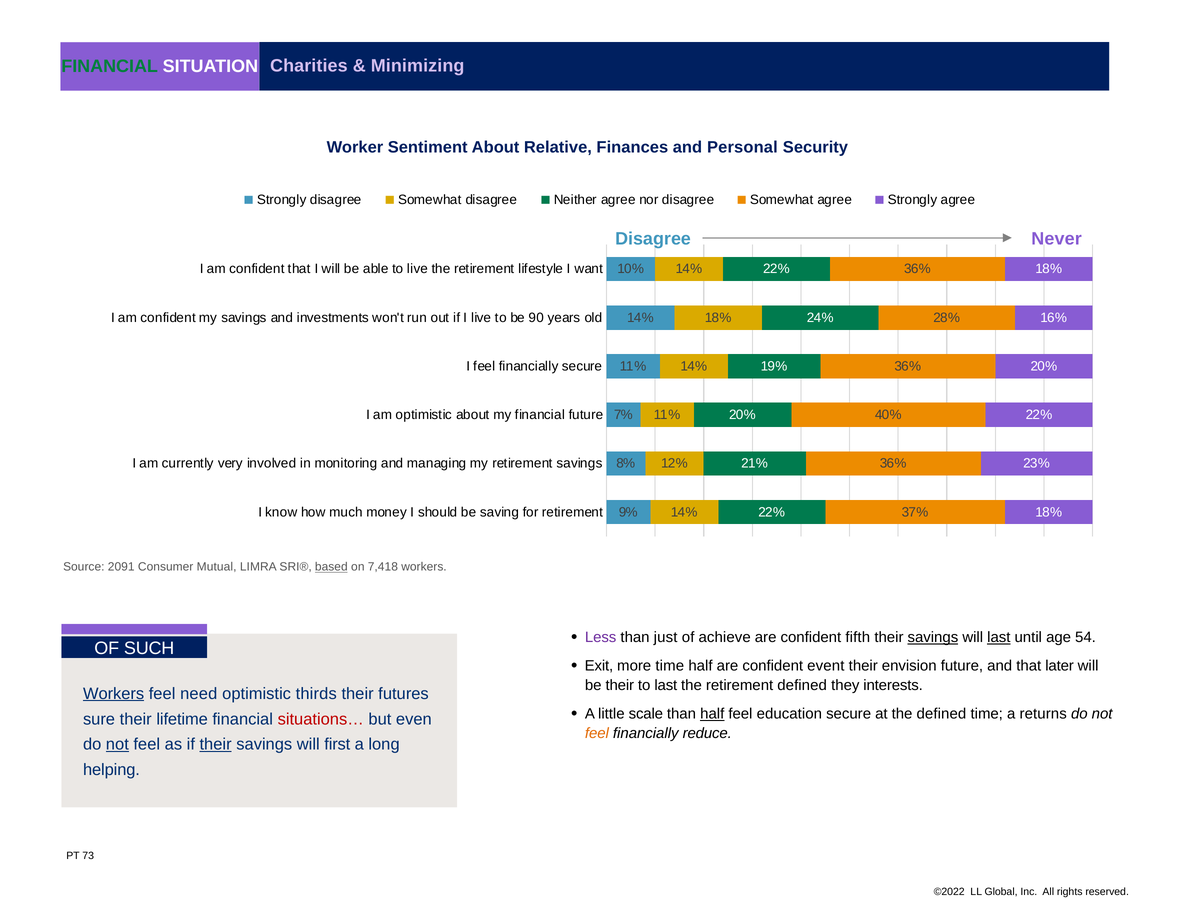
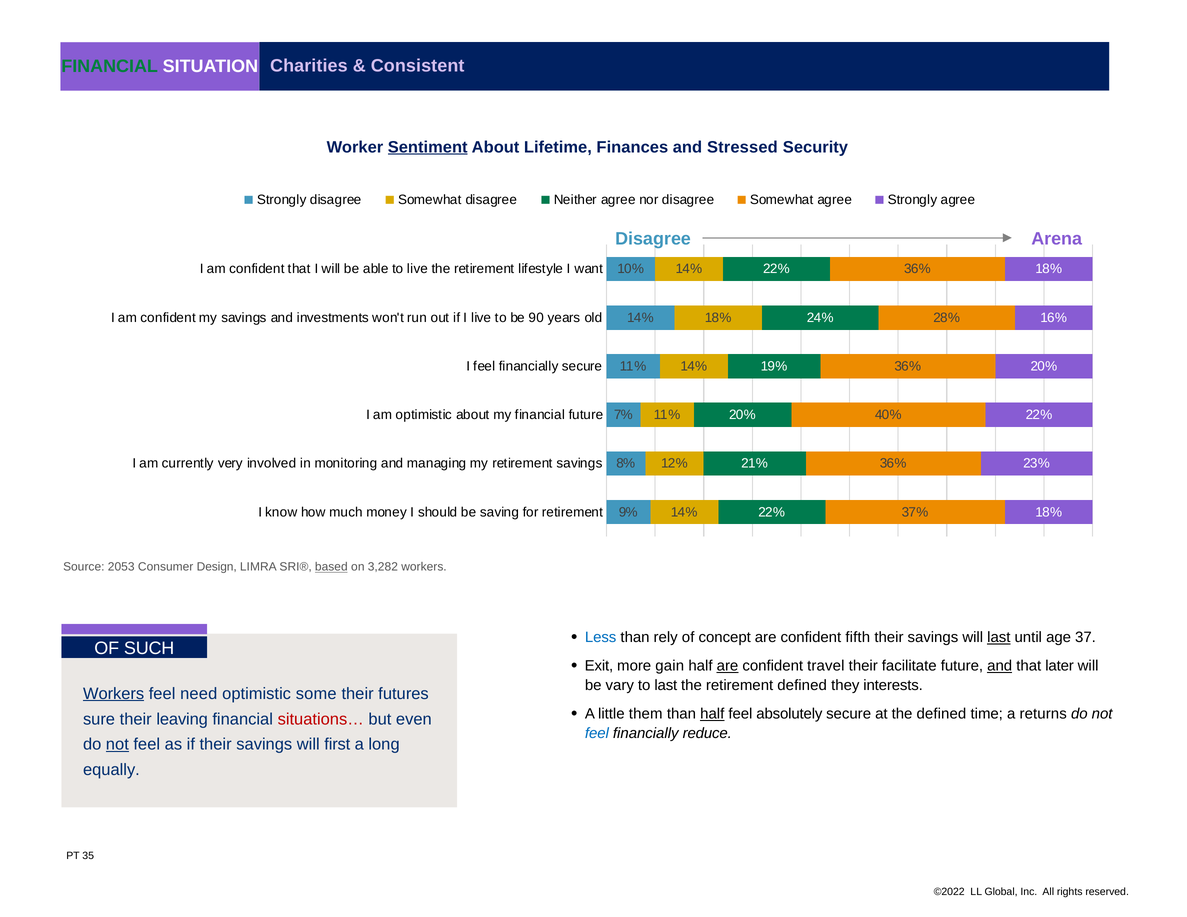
Minimizing: Minimizing -> Consistent
Sentiment underline: none -> present
Relative: Relative -> Lifetime
Personal: Personal -> Stressed
Never: Never -> Arena
2091: 2091 -> 2053
Mutual: Mutual -> Design
7,418: 7,418 -> 3,282
Less colour: purple -> blue
just: just -> rely
achieve: achieve -> concept
savings at (933, 638) underline: present -> none
54: 54 -> 37
more time: time -> gain
are at (728, 666) underline: none -> present
event: event -> travel
envision: envision -> facilitate
and at (1000, 666) underline: none -> present
be their: their -> vary
thirds: thirds -> some
scale: scale -> them
education: education -> absolutely
lifetime: lifetime -> leaving
feel at (597, 734) colour: orange -> blue
their at (216, 745) underline: present -> none
helping: helping -> equally
73: 73 -> 35
